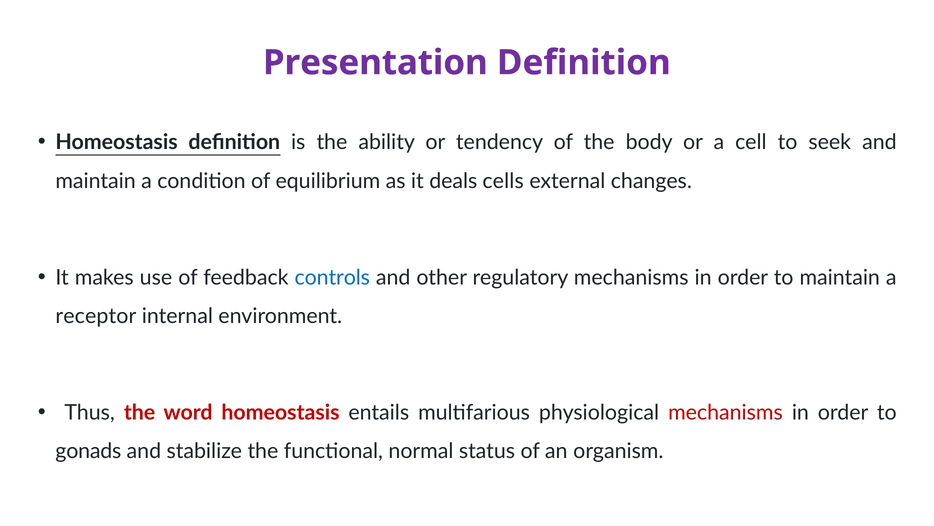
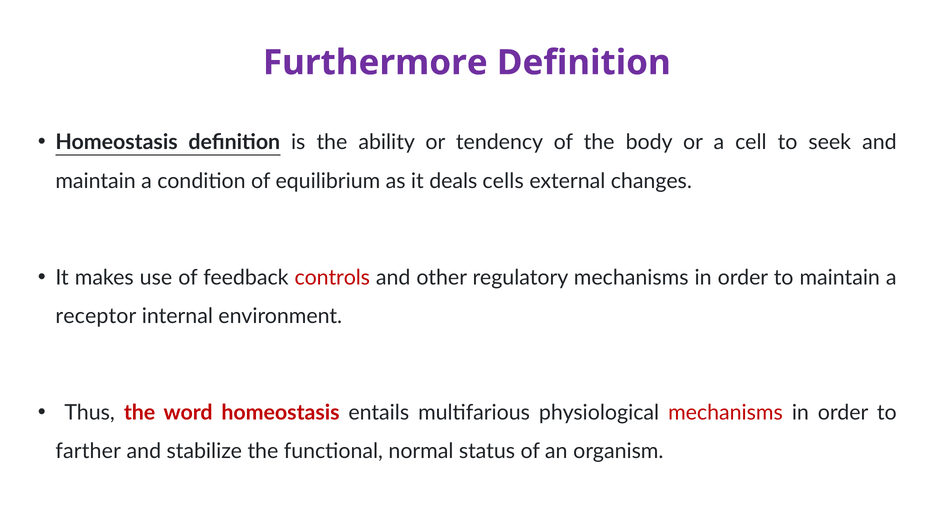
Presentation: Presentation -> Furthermore
controls colour: blue -> red
gonads: gonads -> farther
